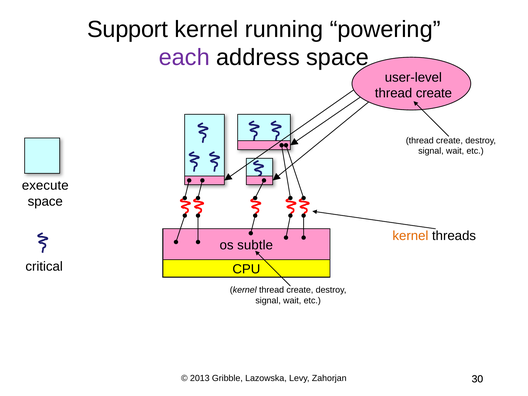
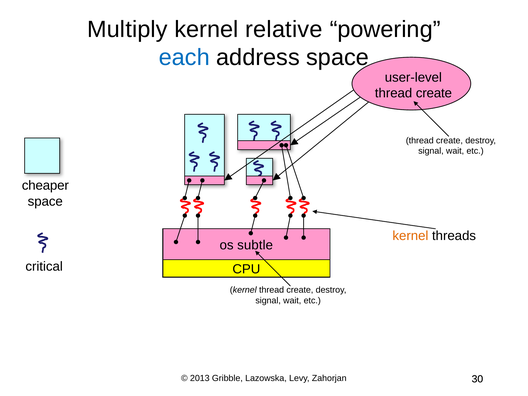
Support: Support -> Multiply
running: running -> relative
each colour: purple -> blue
execute: execute -> cheaper
